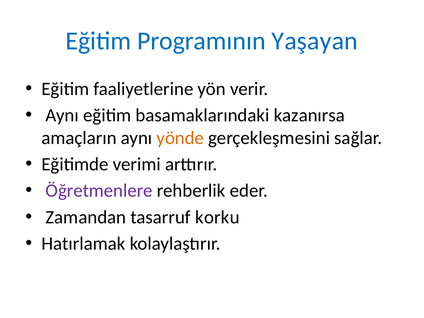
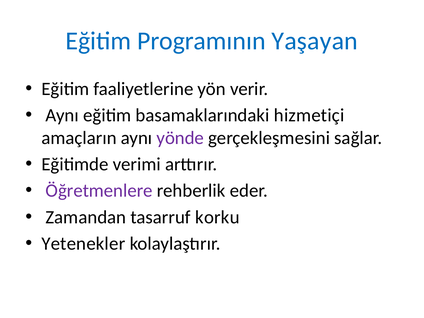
kazanırsa: kazanırsa -> hizmetiçi
yönde colour: orange -> purple
Hatırlamak: Hatırlamak -> Yetenekler
